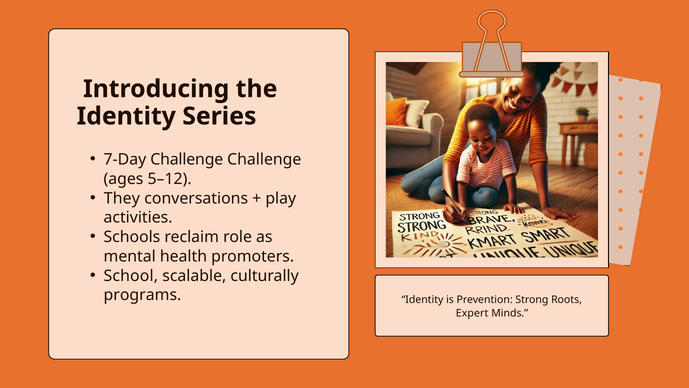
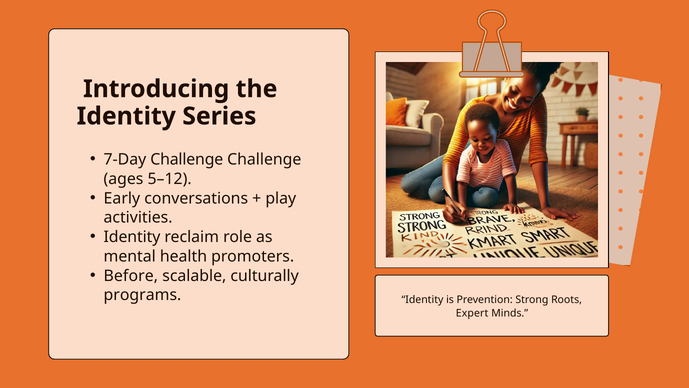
They: They -> Early
Schools at (132, 237): Schools -> Identity
School: School -> Before
